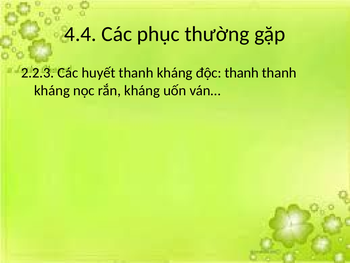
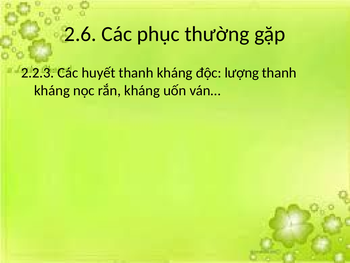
4.4: 4.4 -> 2.6
độc thanh: thanh -> lượng
